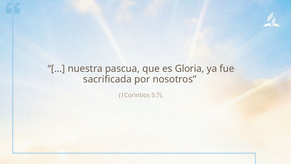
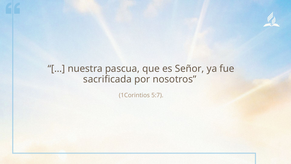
Gloria: Gloria -> Señor
